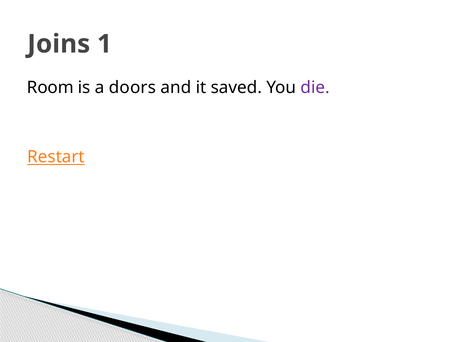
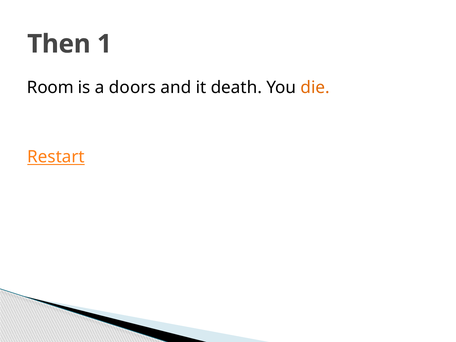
Joins: Joins -> Then
saved: saved -> death
die colour: purple -> orange
